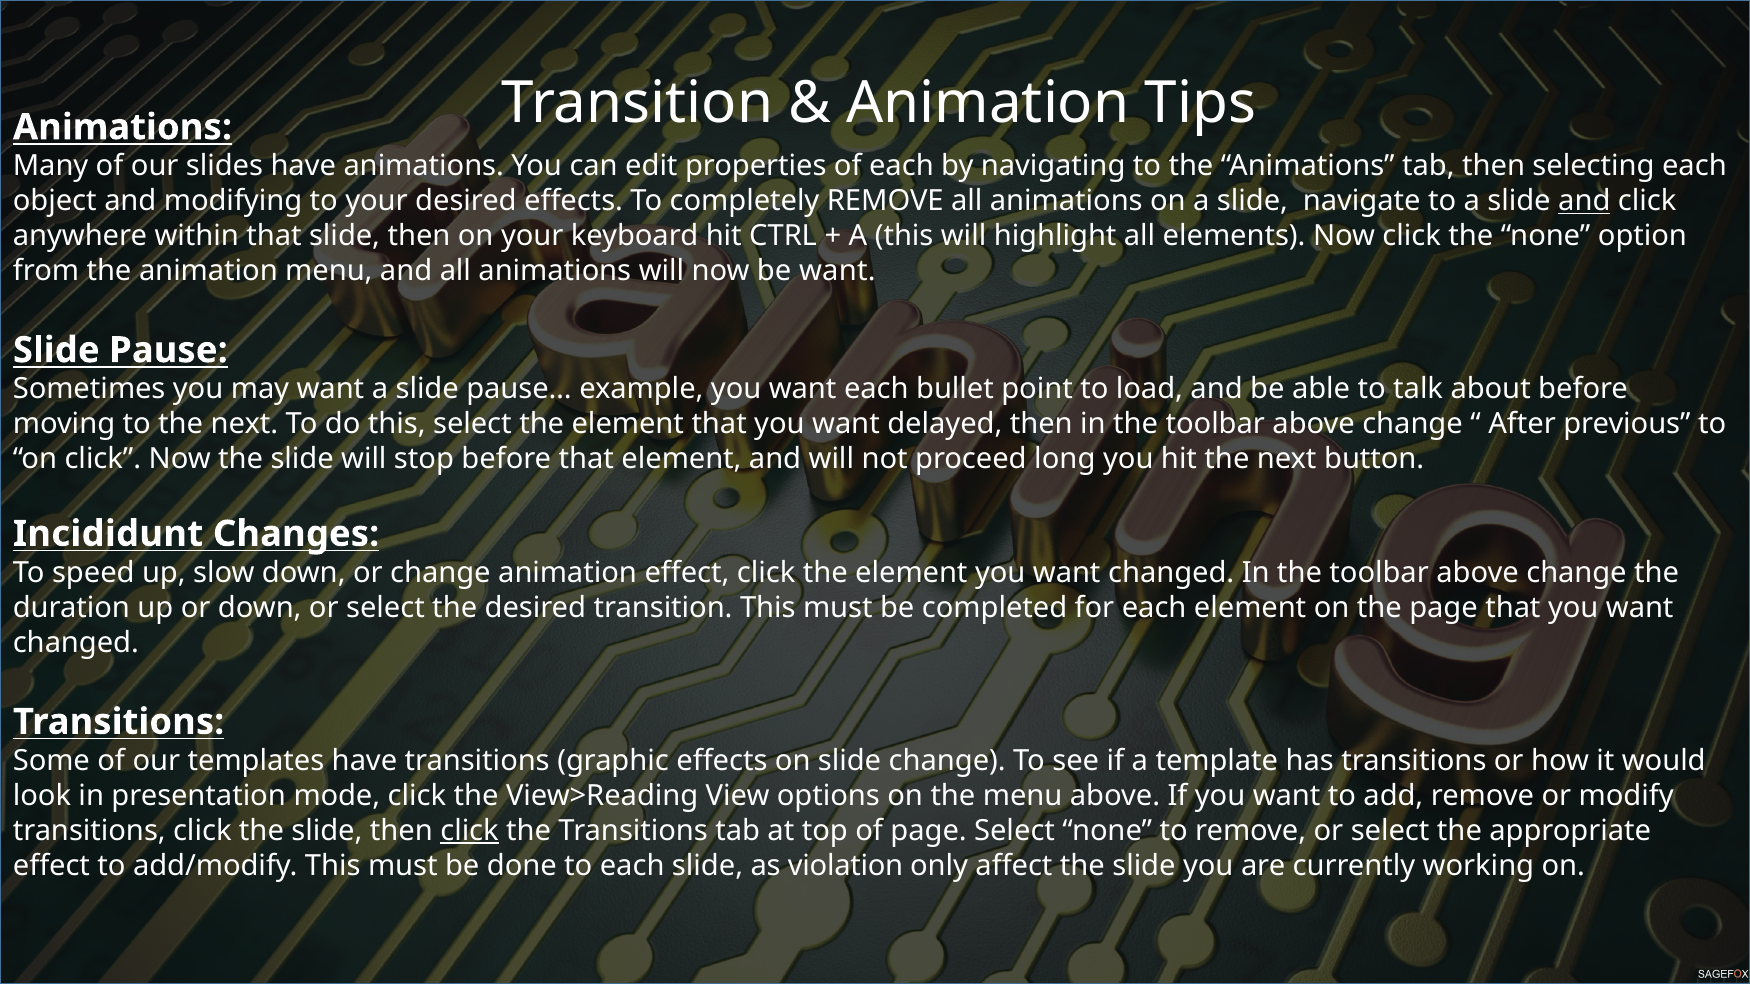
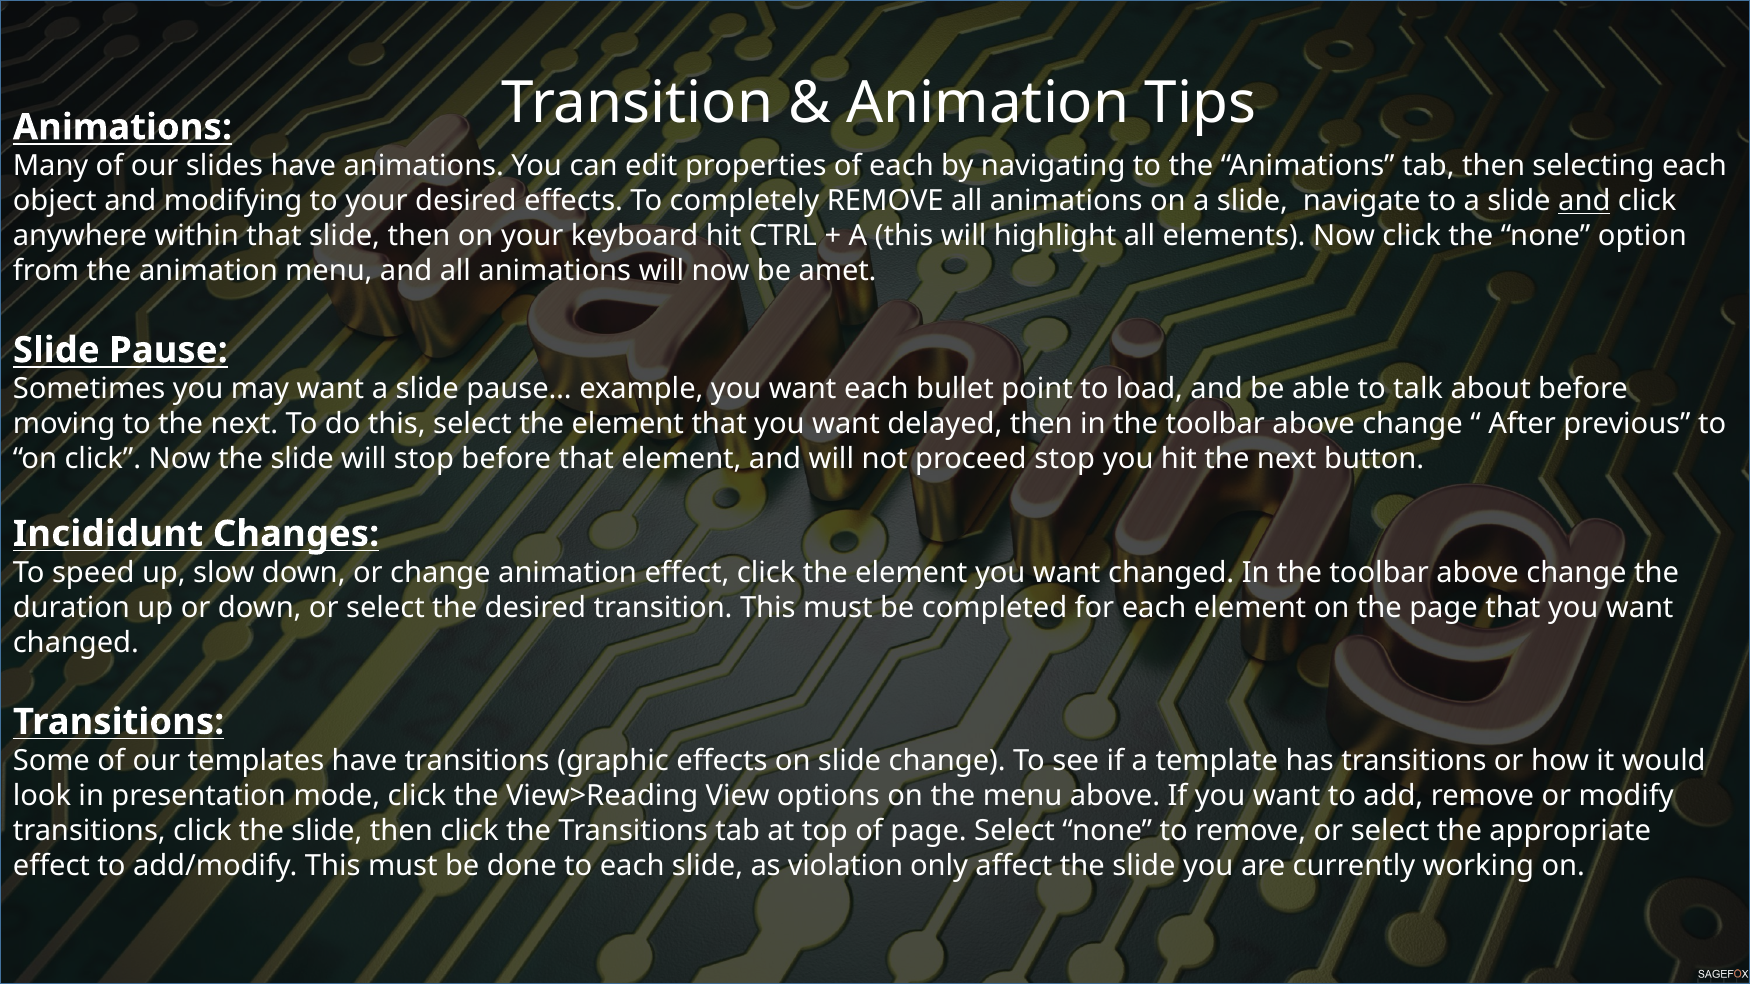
be want: want -> amet
proceed long: long -> stop
click at (470, 831) underline: present -> none
